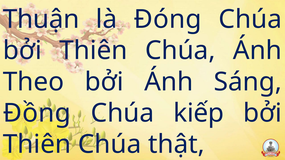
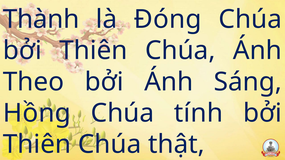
Thuận: Thuận -> Thành
Đồng: Đồng -> Hồng
kiếp: kiếp -> tính
